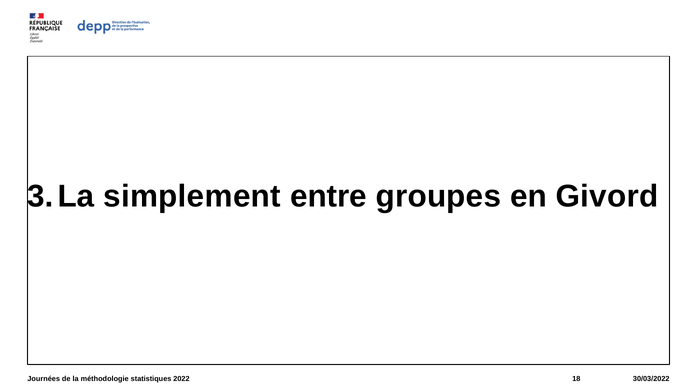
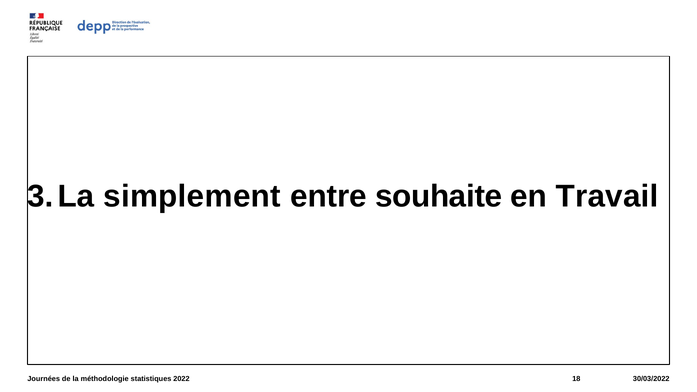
groupes: groupes -> souhaite
Givord: Givord -> Travail
